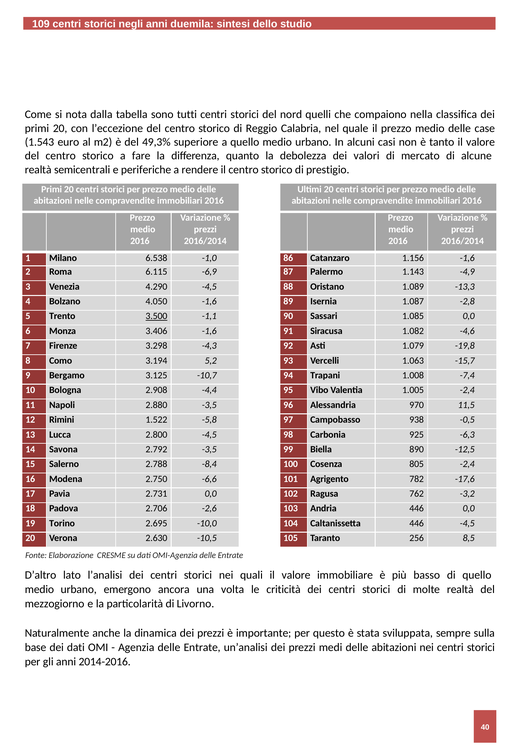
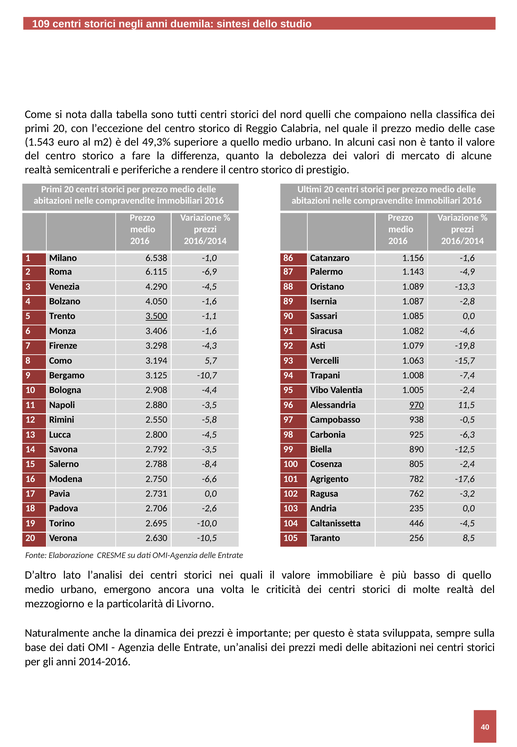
5,2: 5,2 -> 5,7
970 underline: none -> present
1.522: 1.522 -> 2.550
Andria 446: 446 -> 235
